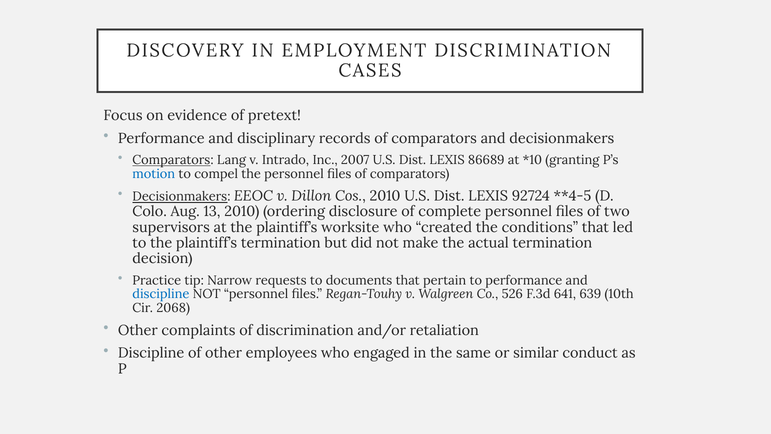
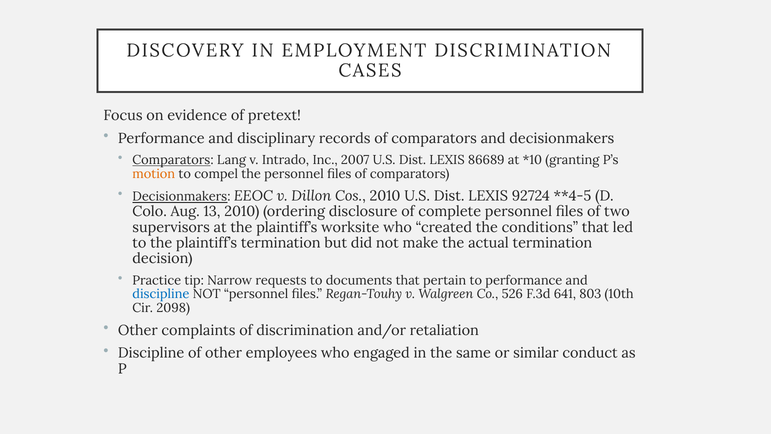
motion colour: blue -> orange
639: 639 -> 803
2068: 2068 -> 2098
